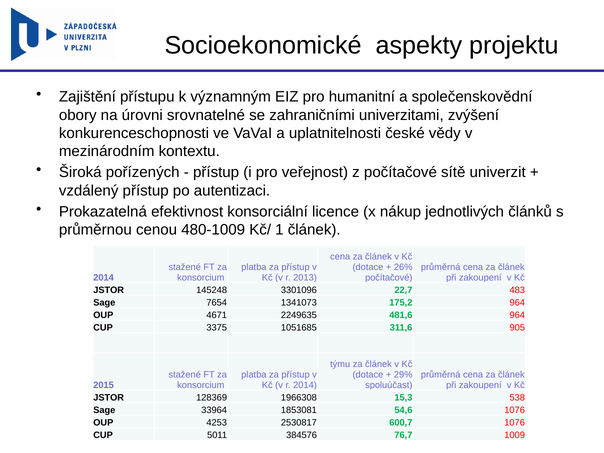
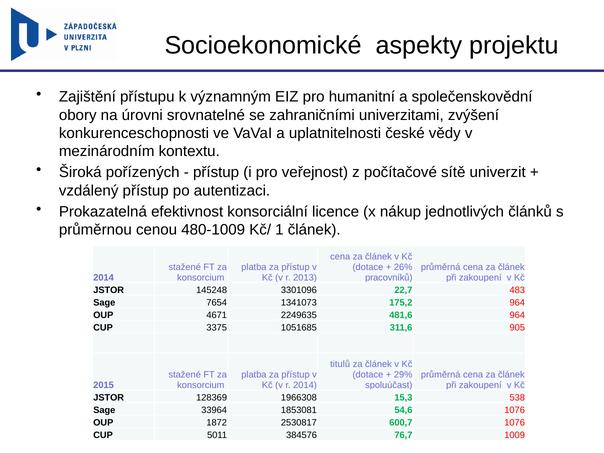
počítačové at (389, 277): počítačové -> pracovníků
týmu: týmu -> titulů
4253: 4253 -> 1872
